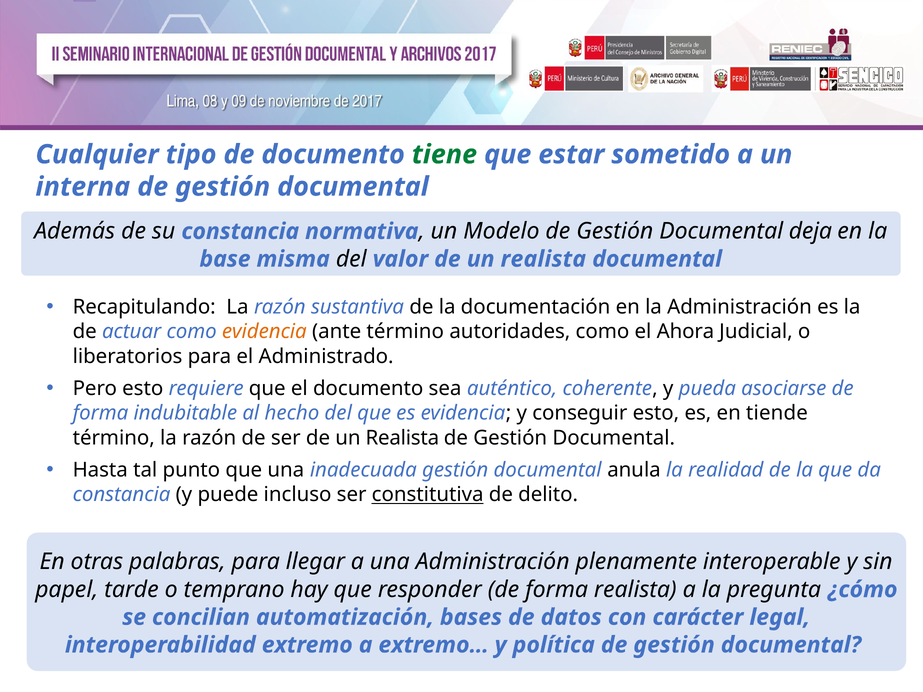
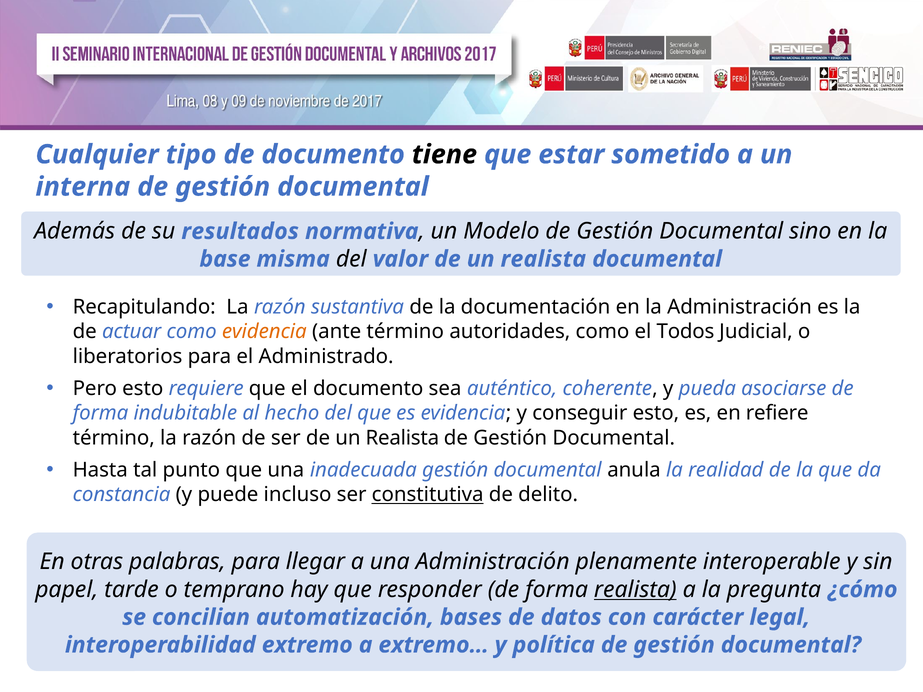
tiene colour: green -> black
su constancia: constancia -> resultados
deja: deja -> sino
Ahora: Ahora -> Todos
tiende: tiende -> refiere
realista at (635, 590) underline: none -> present
